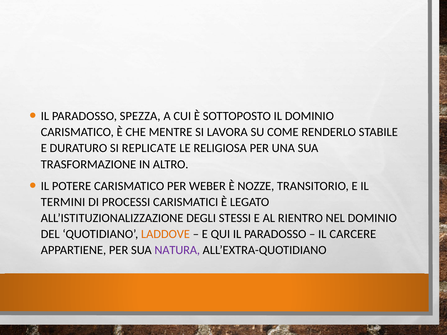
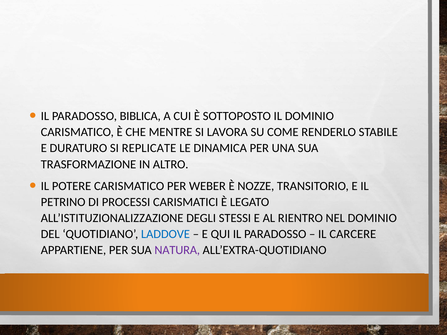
SPEZZA: SPEZZA -> BIBLICA
RELIGIOSA: RELIGIOSA -> DINAMICA
TERMINI: TERMINI -> PETRINO
LADDOVE colour: orange -> blue
